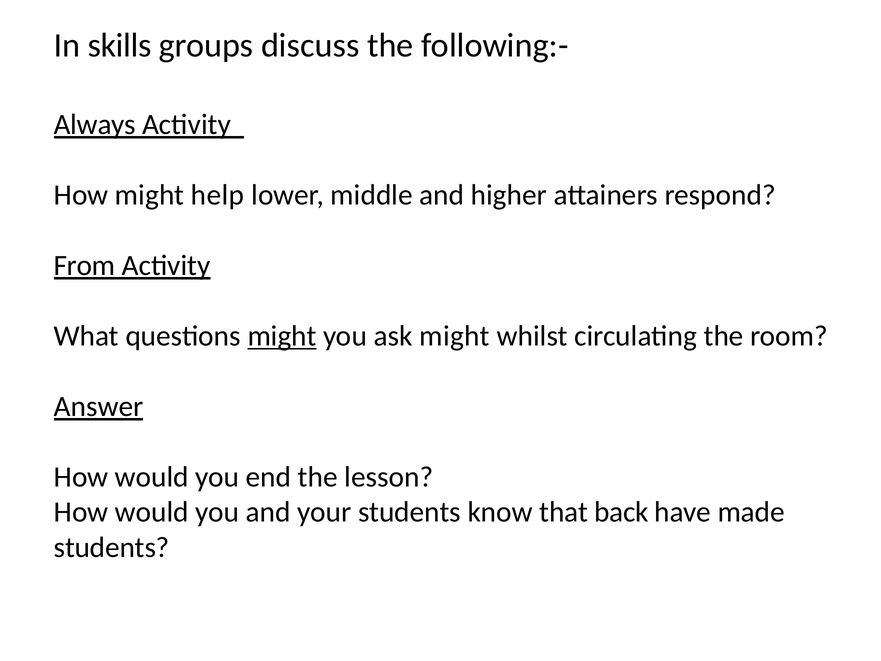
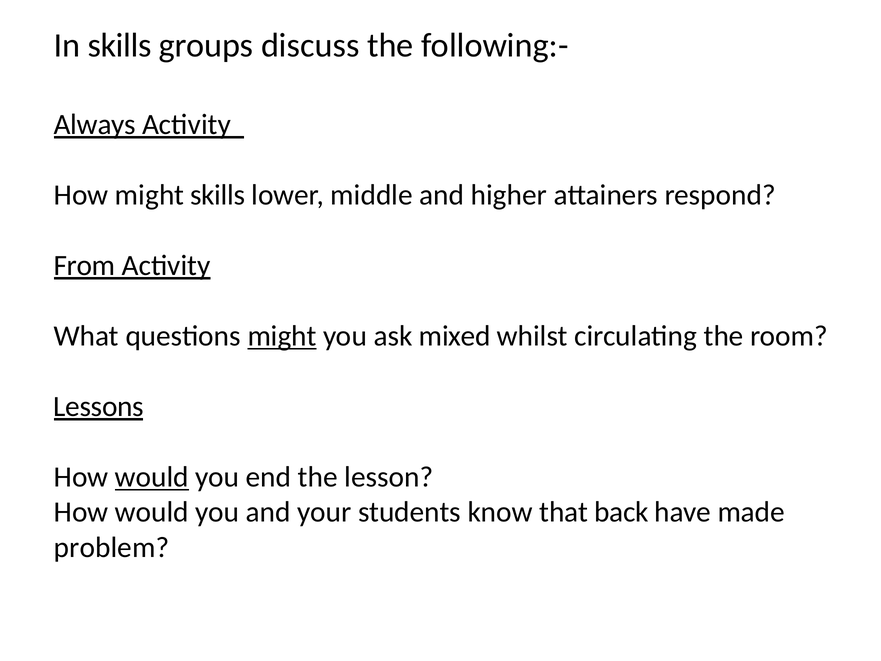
might help: help -> skills
ask might: might -> mixed
Answer: Answer -> Lessons
would at (152, 477) underline: none -> present
students at (112, 547): students -> problem
